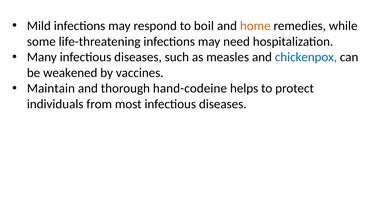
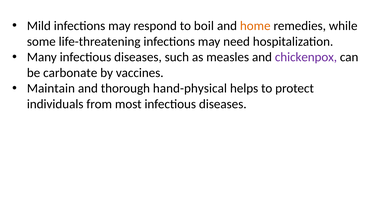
chickenpox colour: blue -> purple
weakened: weakened -> carbonate
hand-codeine: hand-codeine -> hand-physical
